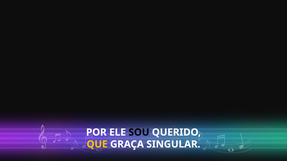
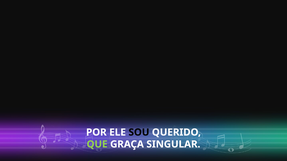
QUE colour: yellow -> light green
